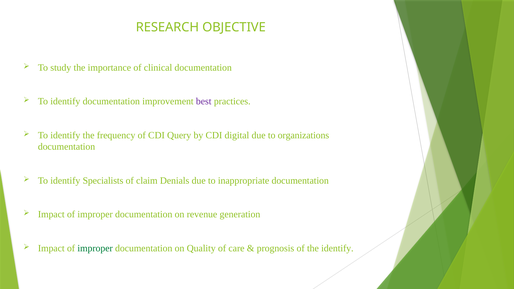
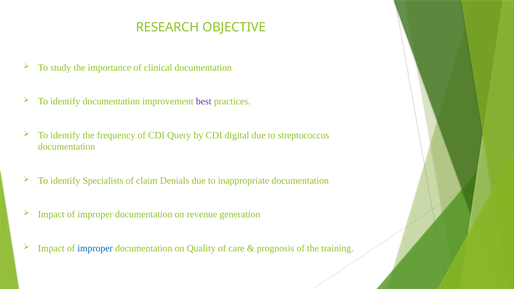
organizations: organizations -> streptococcus
improper at (95, 248) colour: green -> blue
the identify: identify -> training
